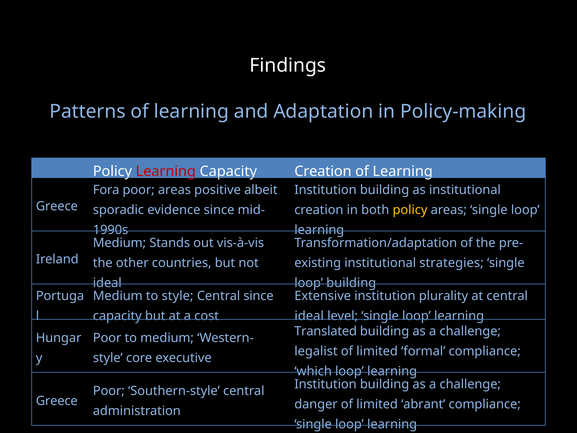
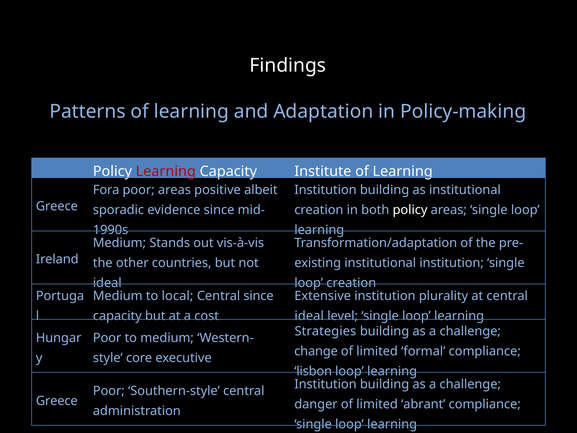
Capacity Creation: Creation -> Institute
policy at (410, 210) colour: yellow -> white
institutional strategies: strategies -> institution
loop building: building -> creation
to style: style -> local
Translated: Translated -> Strategies
legalist: legalist -> change
which: which -> lisbon
